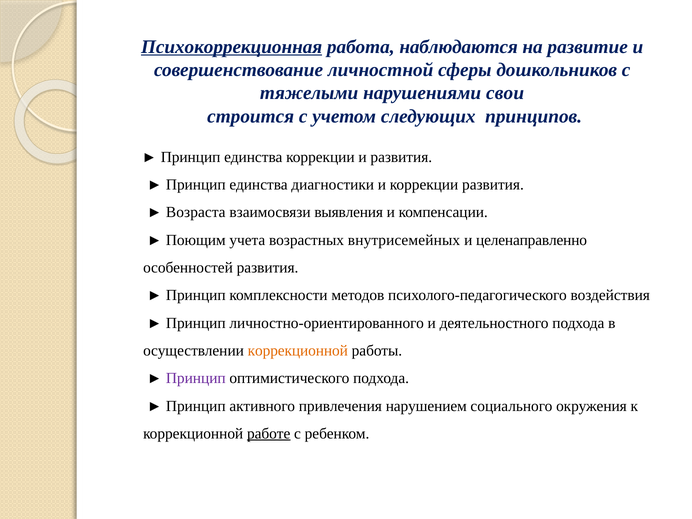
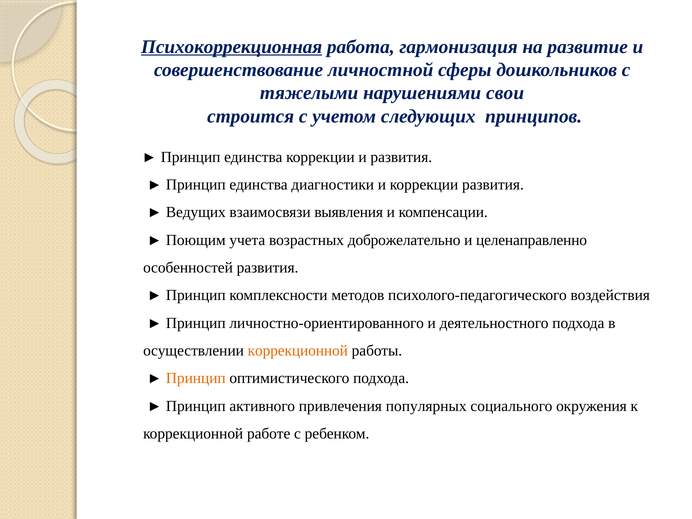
наблюдаются: наблюдаются -> гармонизация
Возраста: Возраста -> Ведущих
внутрисемейных: внутрисемейных -> доброжелательно
Принцип at (196, 378) colour: purple -> orange
нарушением: нарушением -> популярных
работе underline: present -> none
